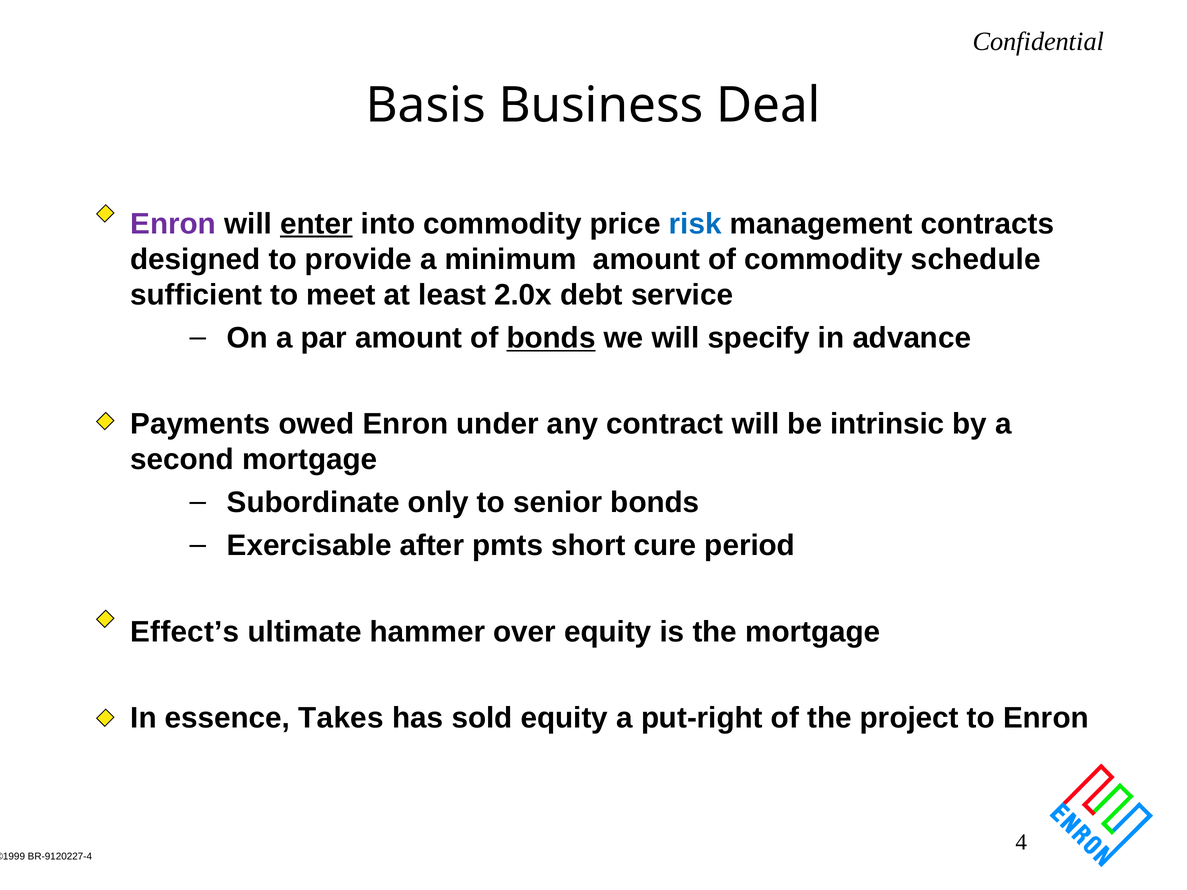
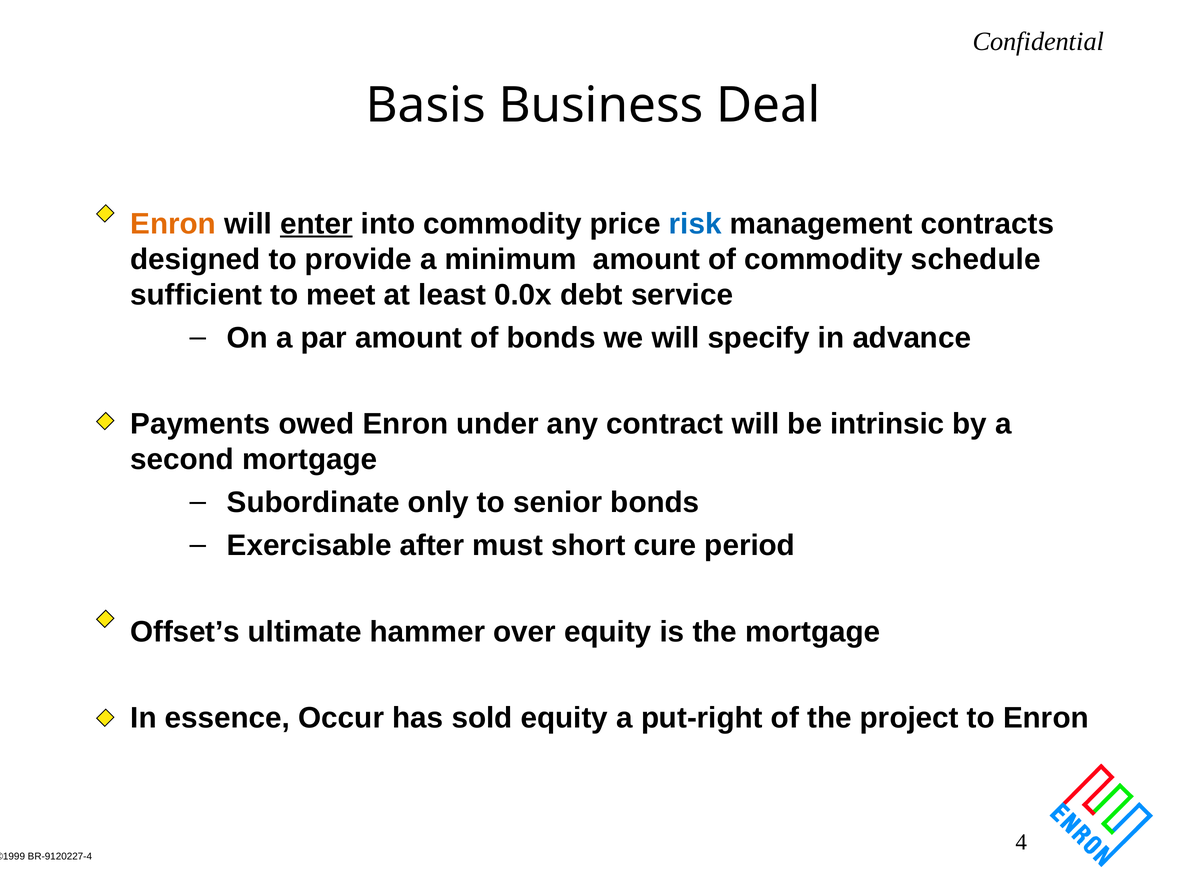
Enron at (173, 224) colour: purple -> orange
2.0x: 2.0x -> 0.0x
bonds at (551, 338) underline: present -> none
pmts: pmts -> must
Effect’s: Effect’s -> Offset’s
Takes: Takes -> Occur
